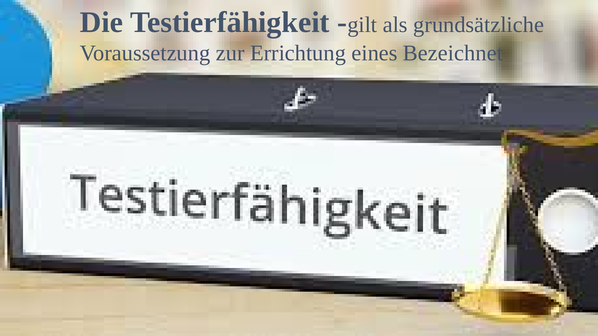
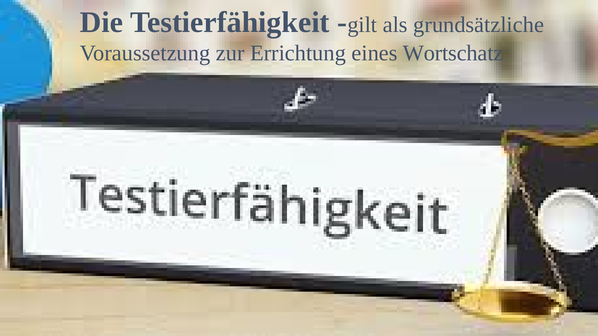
Bezeichnet: Bezeichnet -> Wortschatz
